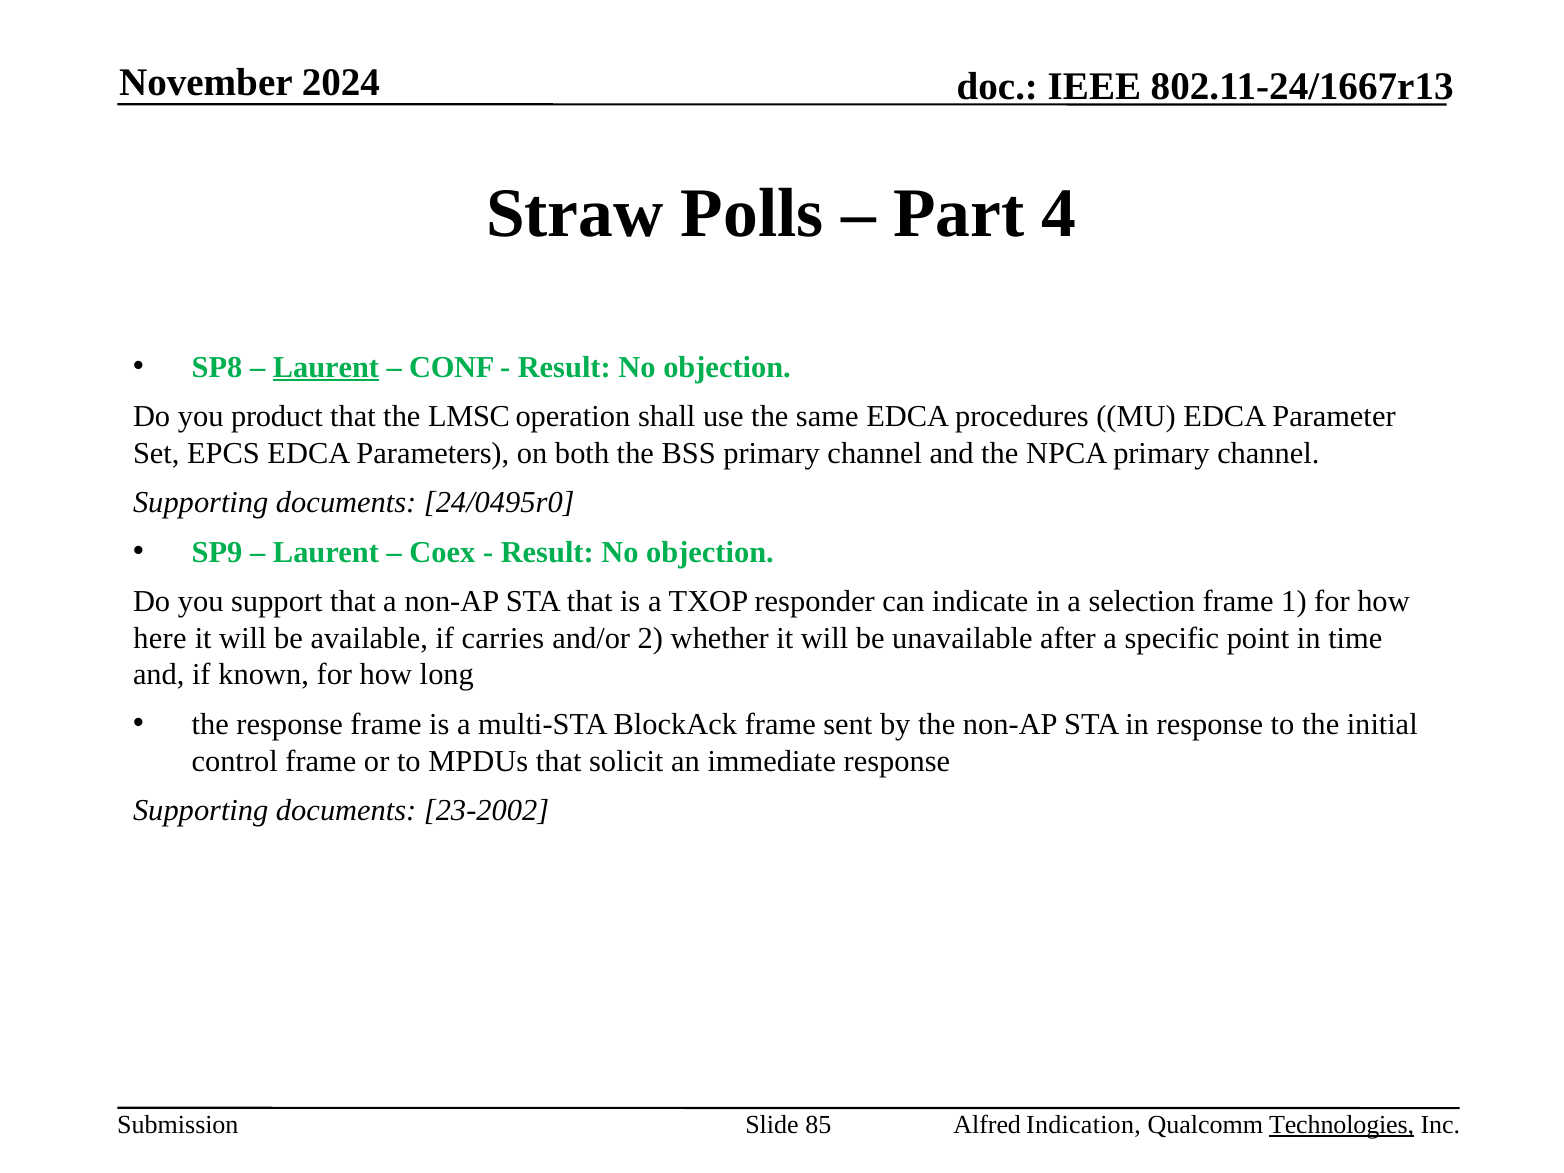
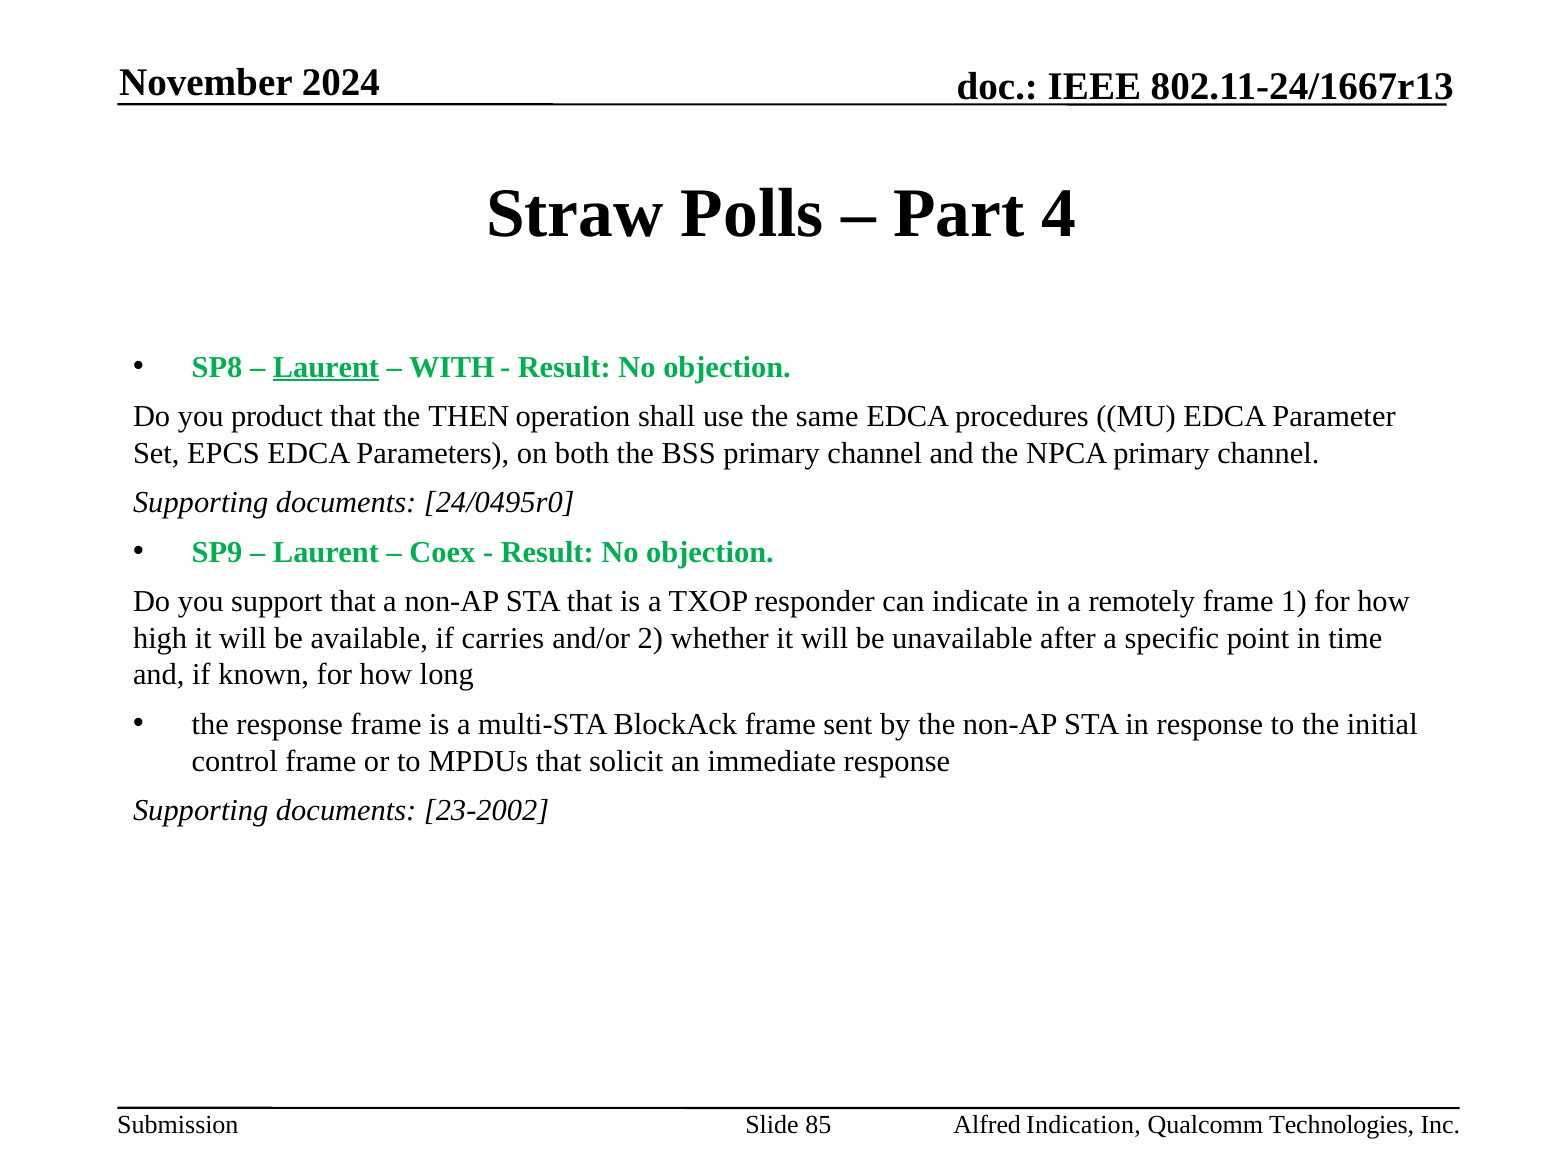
CONF: CONF -> WITH
LMSC: LMSC -> THEN
selection: selection -> remotely
here: here -> high
Technologies underline: present -> none
